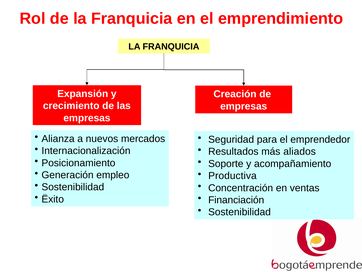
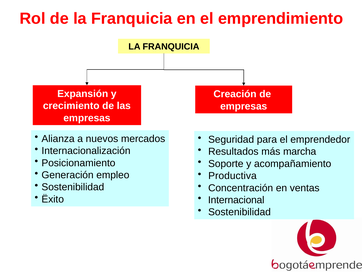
aliados: aliados -> marcha
Financiación: Financiación -> Internacional
